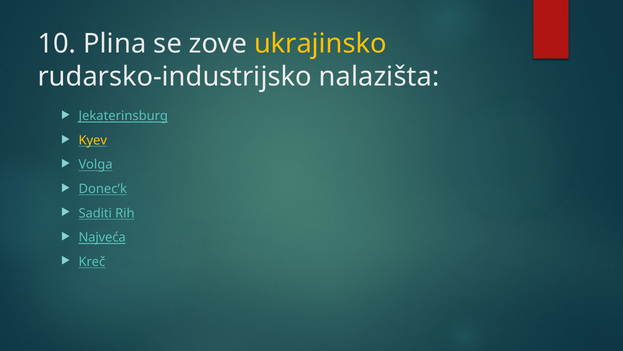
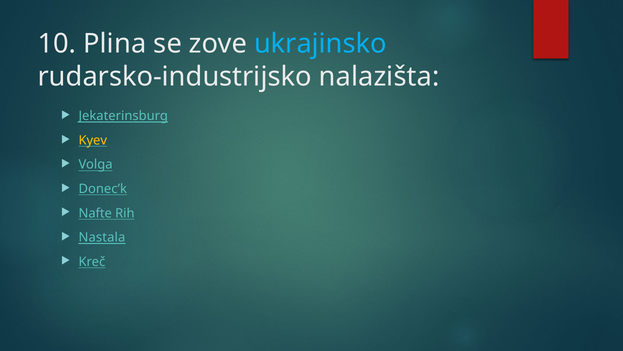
ukrajinsko colour: yellow -> light blue
Saditi: Saditi -> Nafte
Najveća: Najveća -> Nastala
